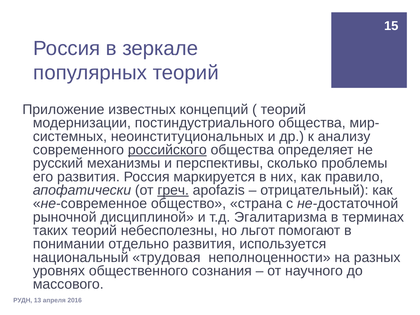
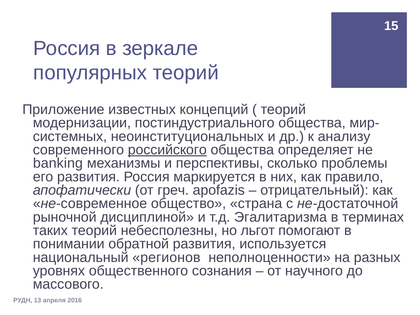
русский: русский -> banking
греч underline: present -> none
отдельно: отдельно -> обратной
трудовая: трудовая -> регионов
